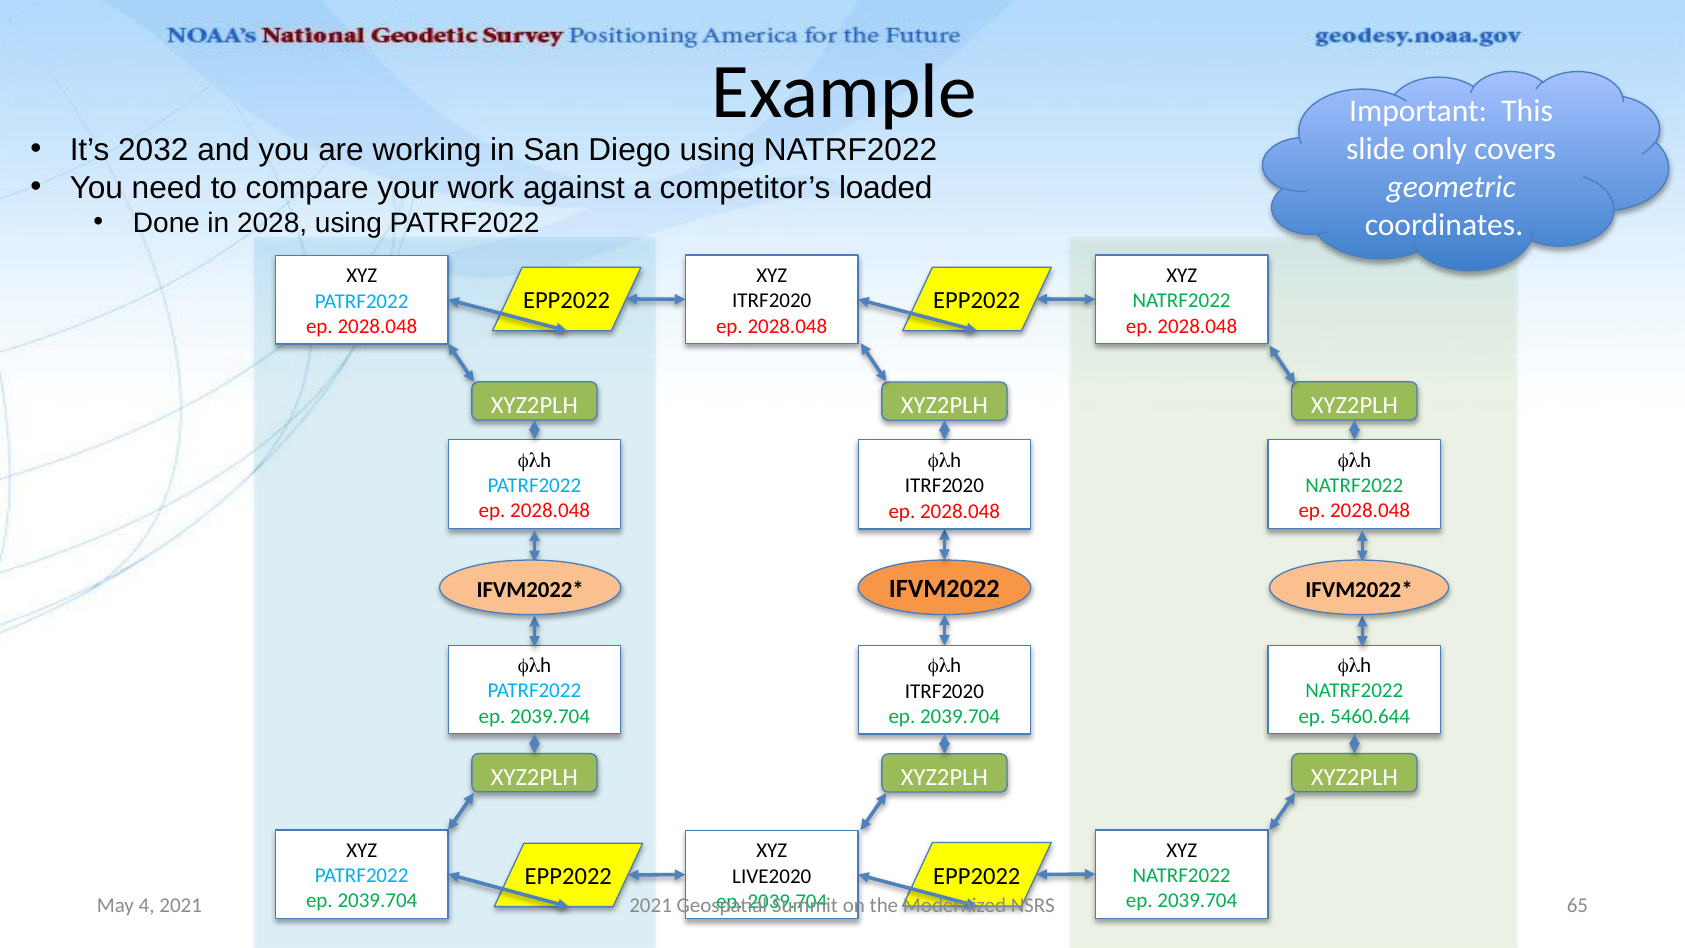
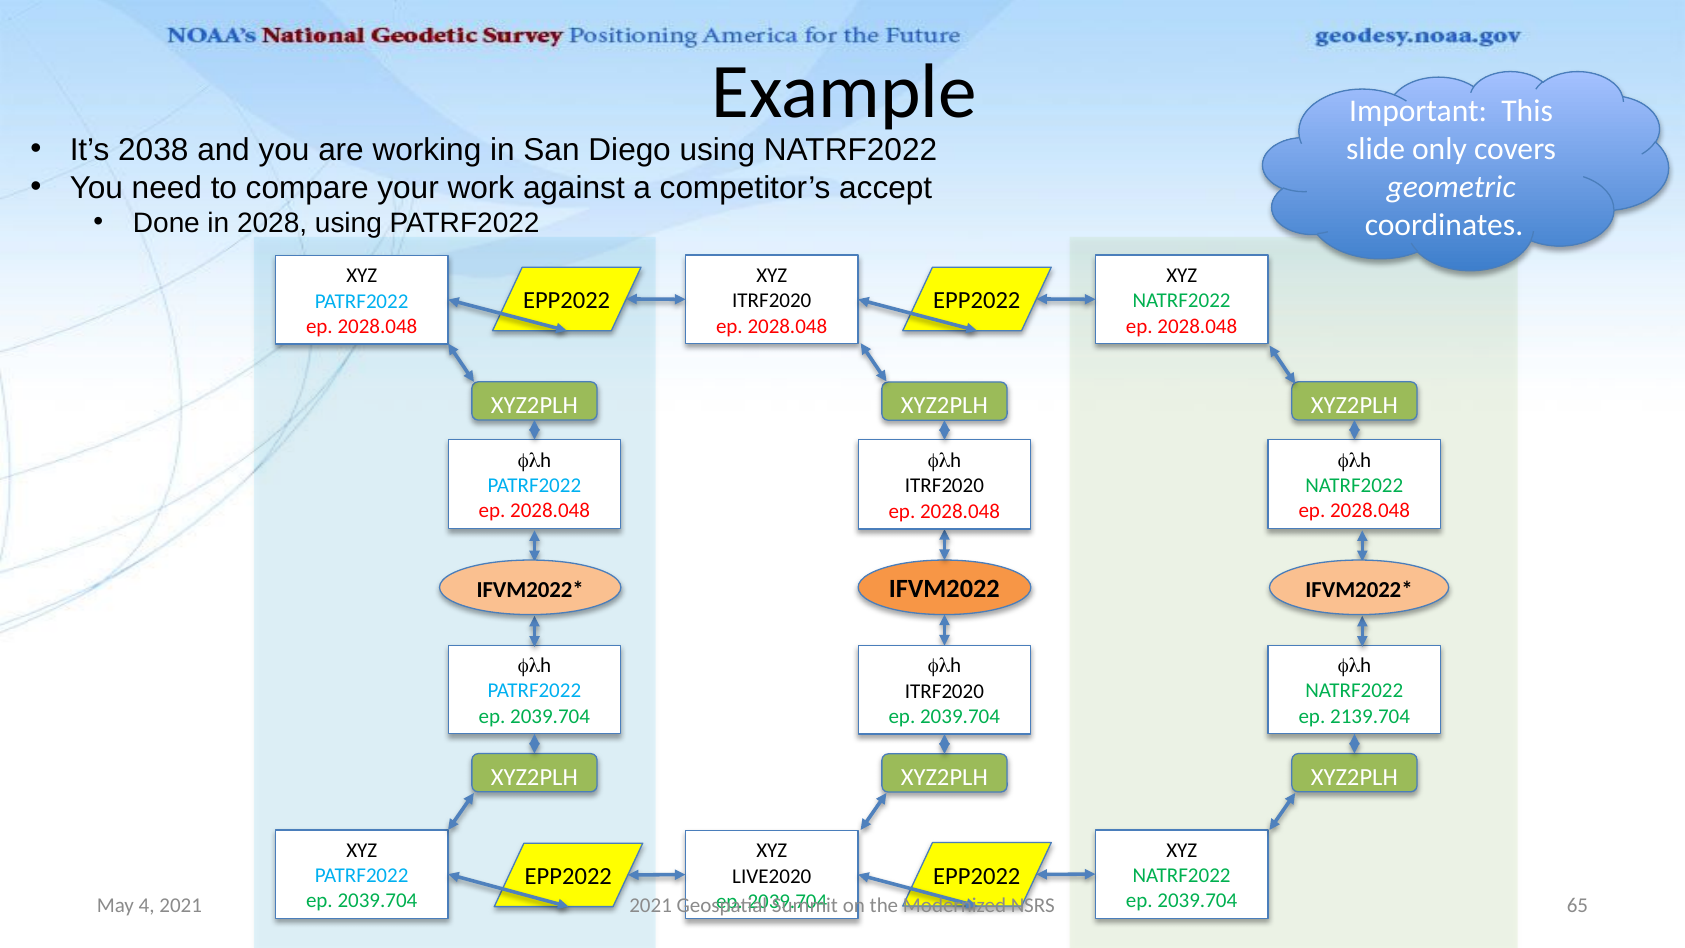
2032: 2032 -> 2038
loaded: loaded -> accept
5460.644: 5460.644 -> 2139.704
